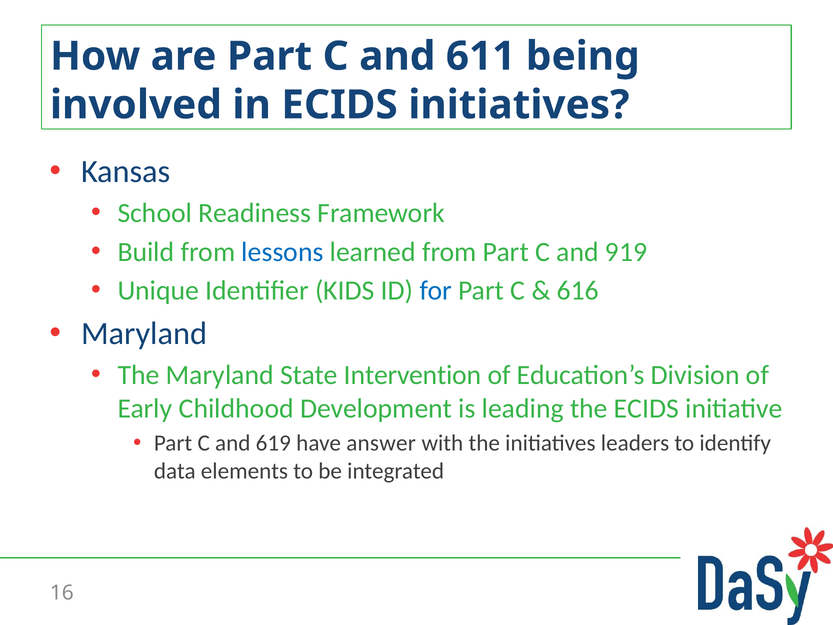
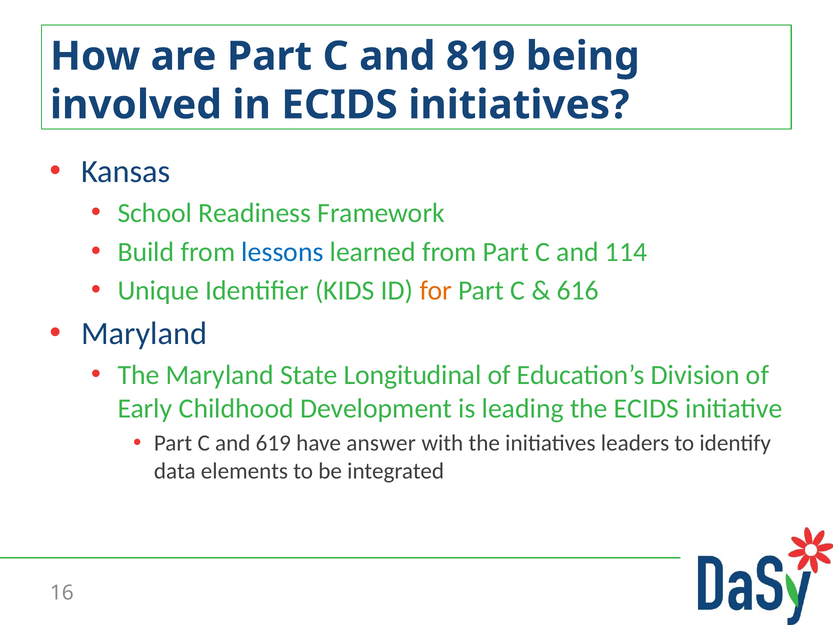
611: 611 -> 819
919: 919 -> 114
for colour: blue -> orange
Intervention: Intervention -> Longitudinal
